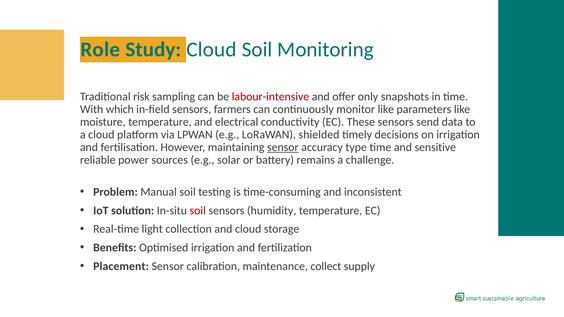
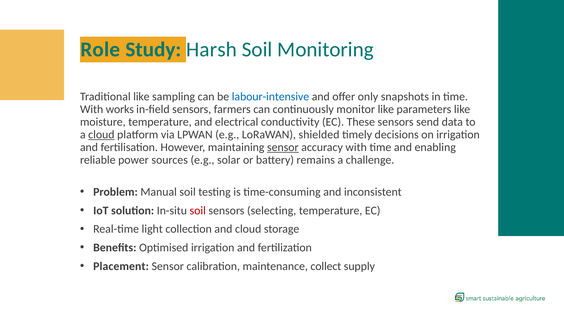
Study Cloud: Cloud -> Harsh
Traditional risk: risk -> like
labour-intensive colour: red -> blue
which: which -> works
cloud at (101, 135) underline: none -> present
accuracy type: type -> with
sensitive: sensitive -> enabling
humidity: humidity -> selecting
